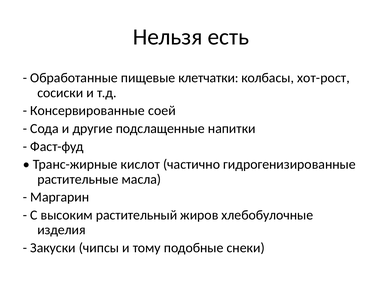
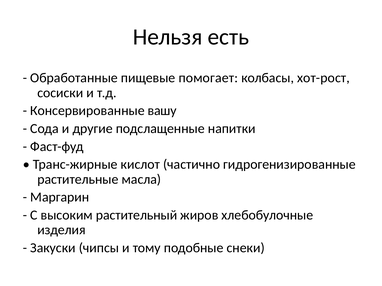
клетчатки: клетчатки -> помогает
соей: соей -> вашу
